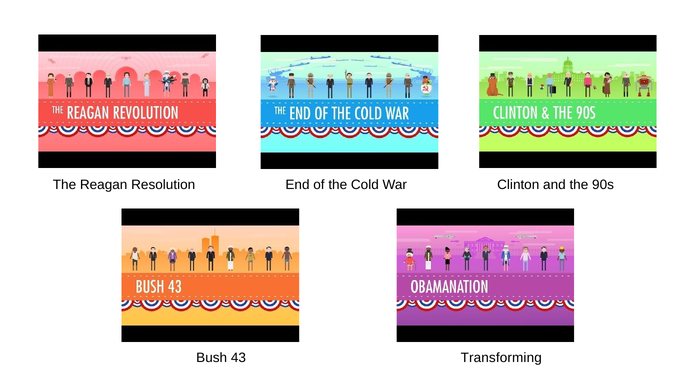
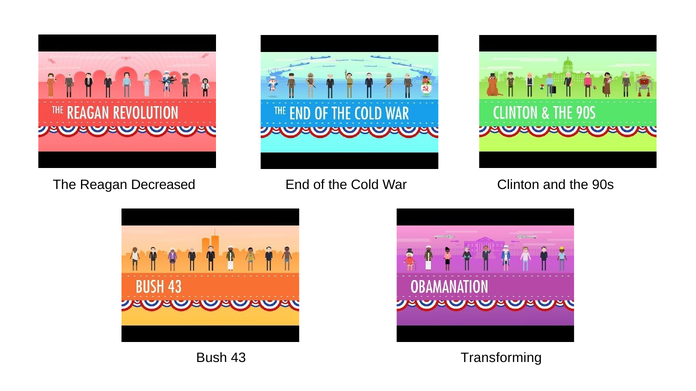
Resolution: Resolution -> Decreased
